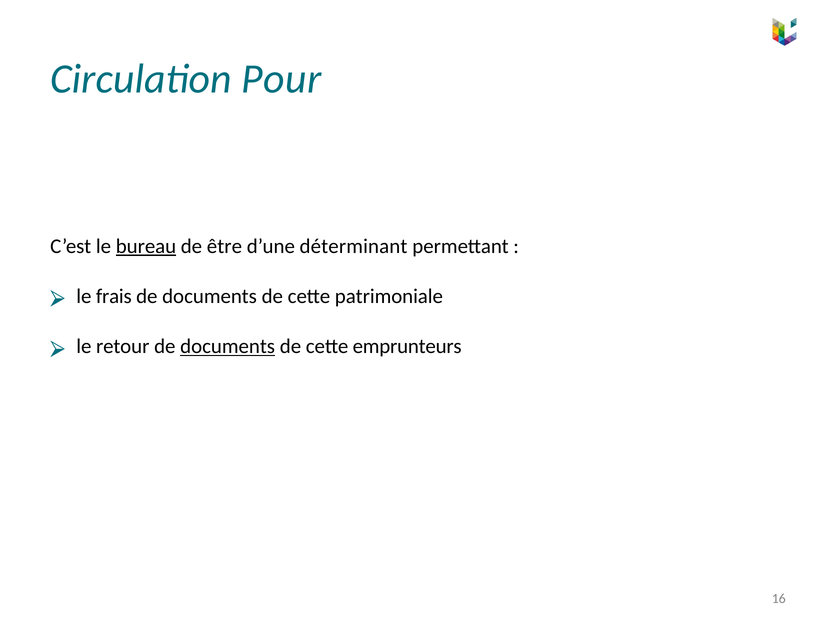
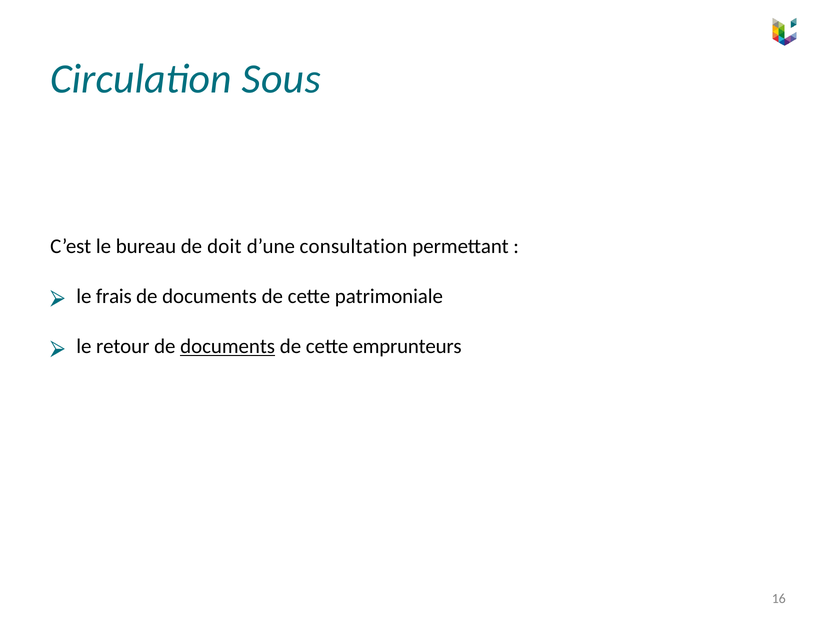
Pour: Pour -> Sous
bureau underline: present -> none
être: être -> doit
déterminant: déterminant -> consultation
